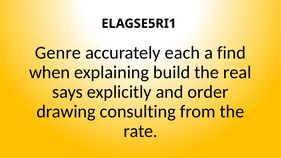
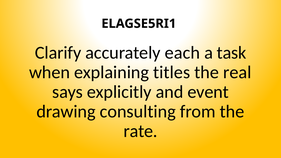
Genre: Genre -> Clarify
find: find -> task
build: build -> titles
order: order -> event
